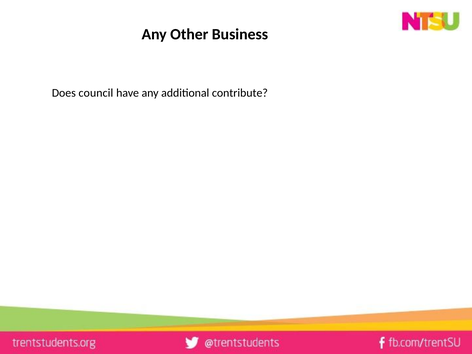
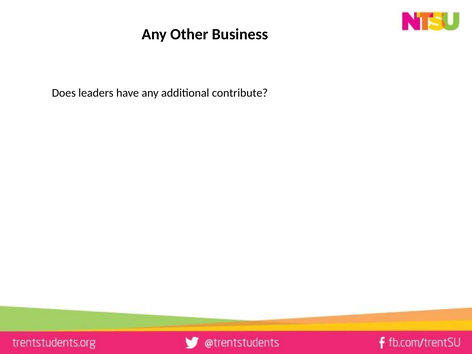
council: council -> leaders
